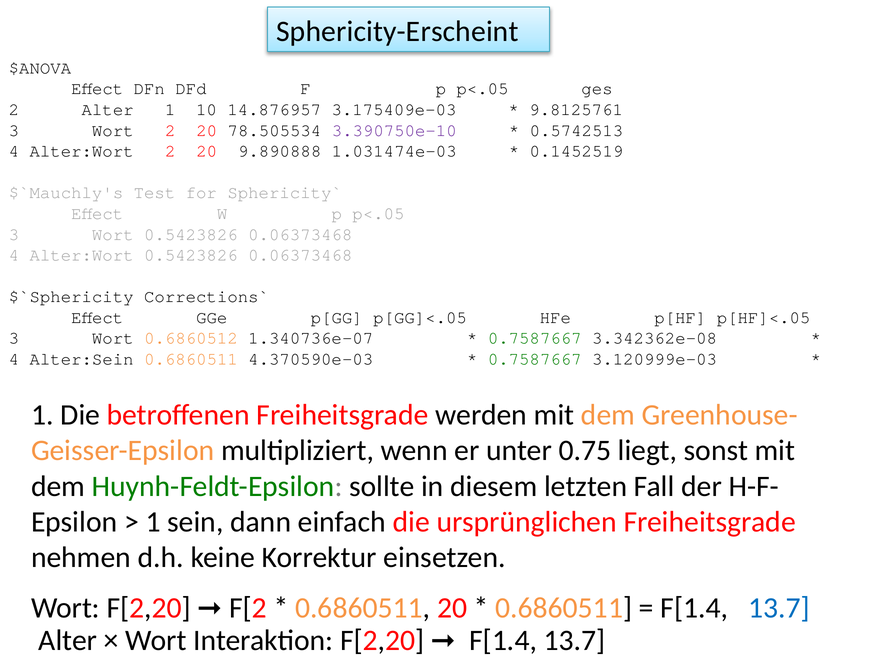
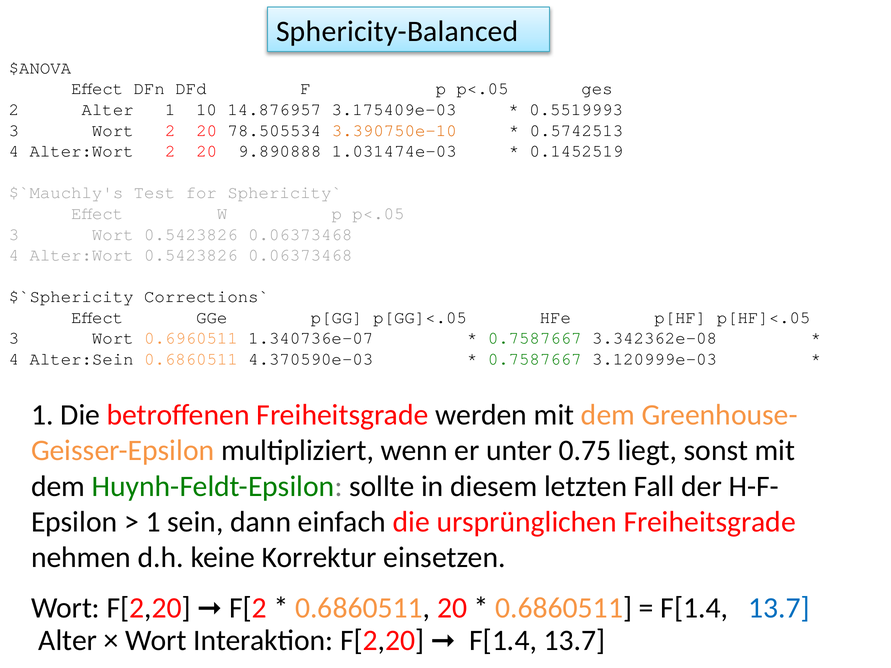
Sphericity-Erscheint: Sphericity-Erscheint -> Sphericity-Balanced
9.8125761: 9.8125761 -> 0.5519993
3.390750e-10 colour: purple -> orange
0.6860512: 0.6860512 -> 0.6960511
